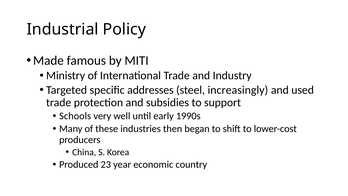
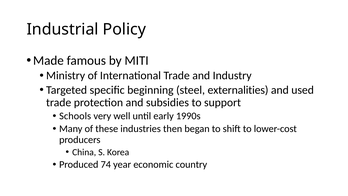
addresses: addresses -> beginning
increasingly: increasingly -> externalities
23: 23 -> 74
